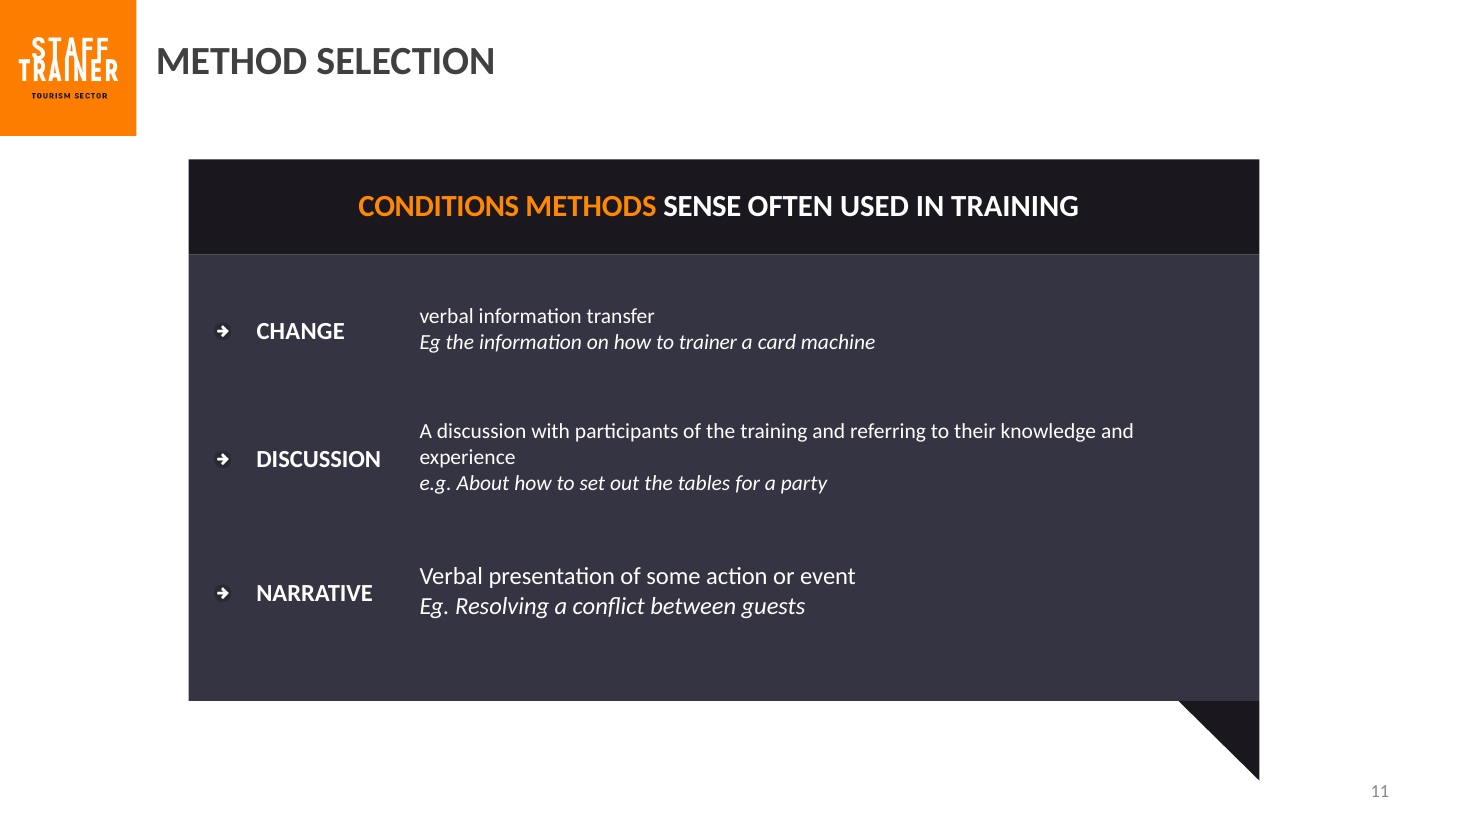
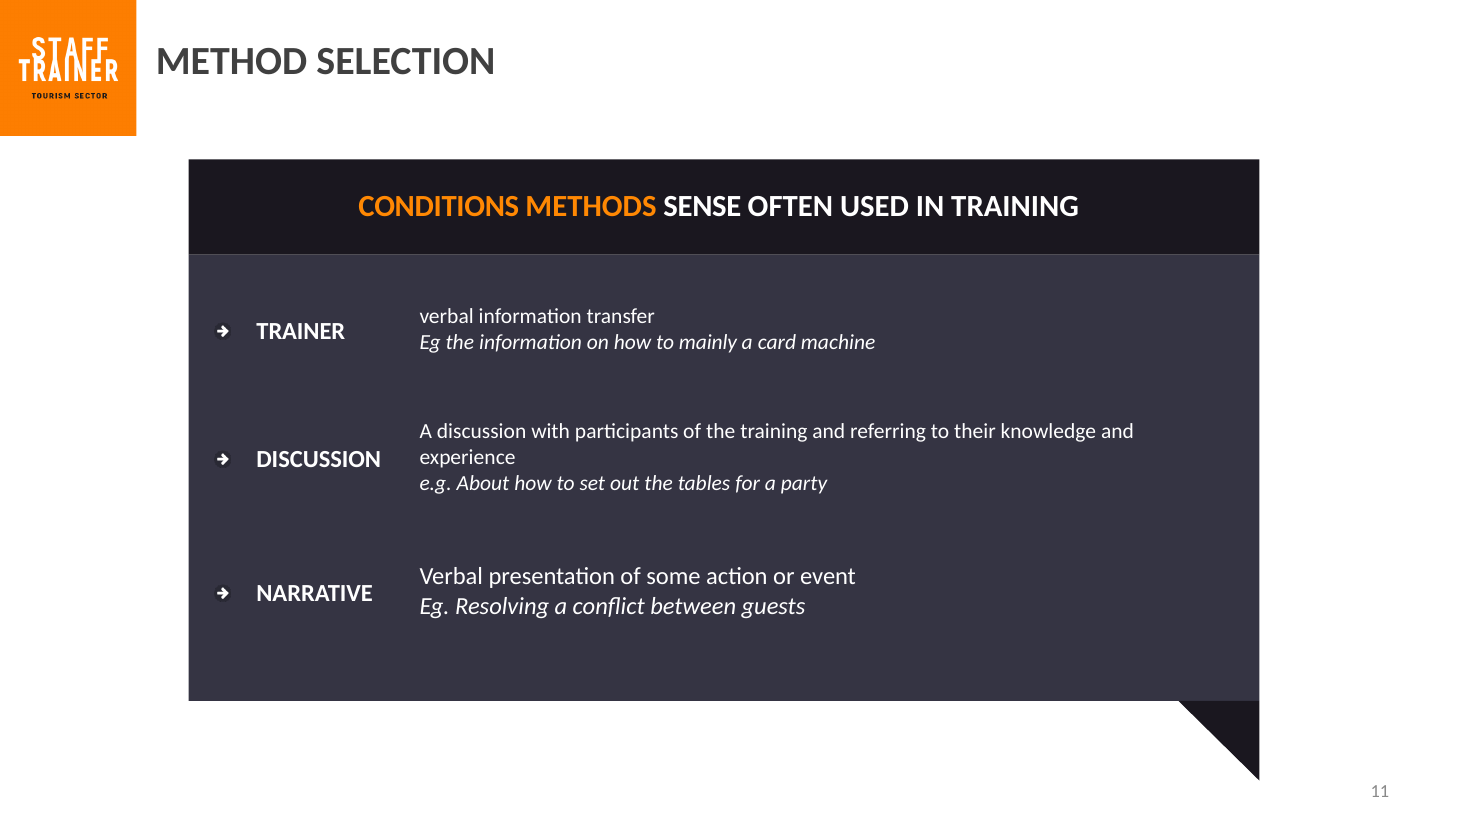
CHANGE: CHANGE -> TRAINER
trainer: trainer -> mainly
